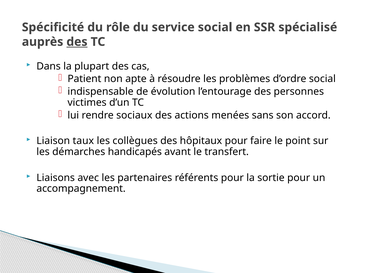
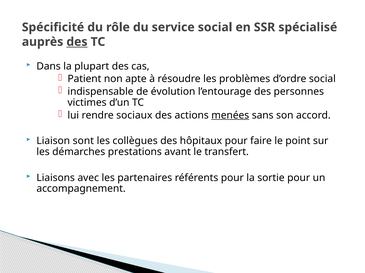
menées underline: none -> present
taux: taux -> sont
handicapés: handicapés -> prestations
